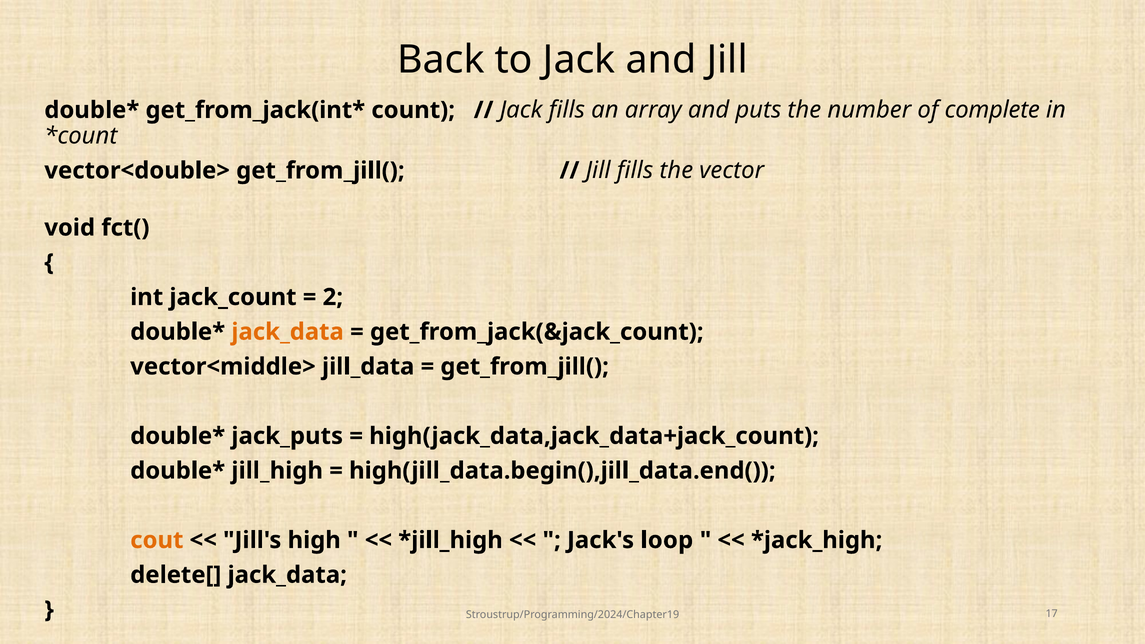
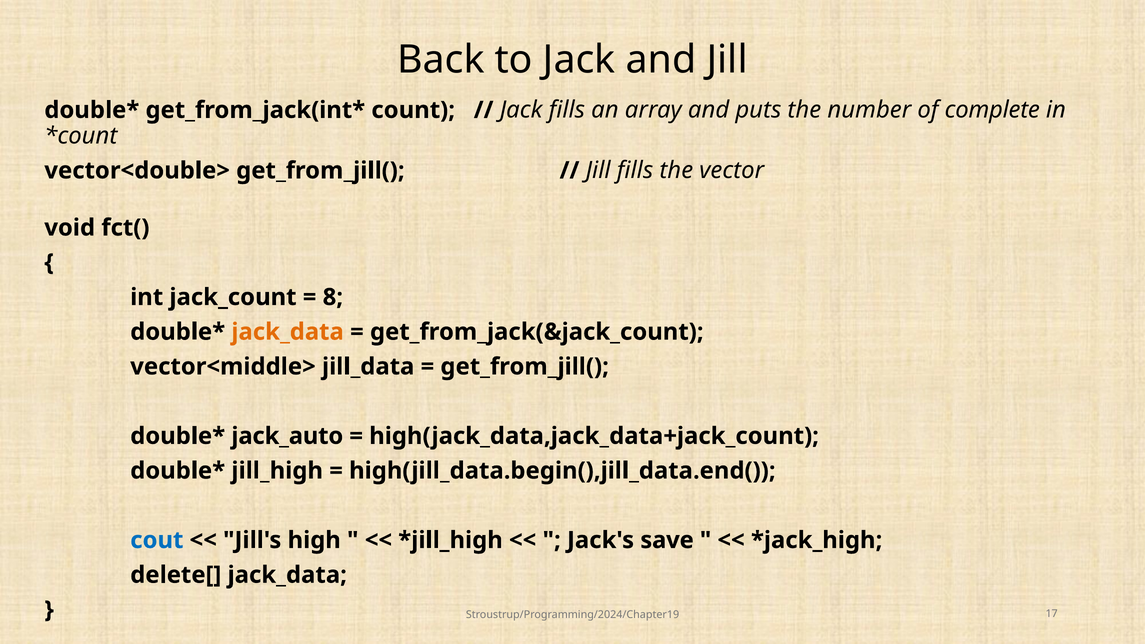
2: 2 -> 8
jack_puts: jack_puts -> jack_auto
cout colour: orange -> blue
loop: loop -> save
